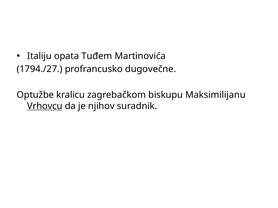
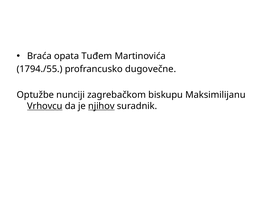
Italiju: Italiju -> Braća
1794./27: 1794./27 -> 1794./55
kralicu: kralicu -> nunciji
njihov underline: none -> present
